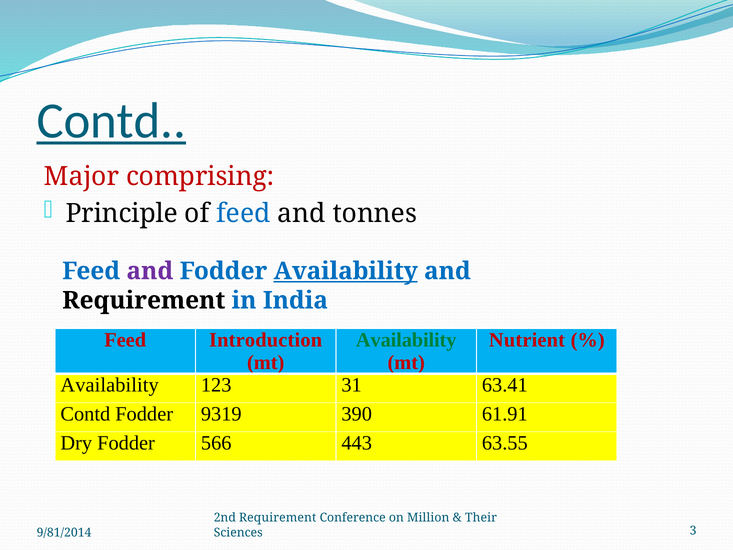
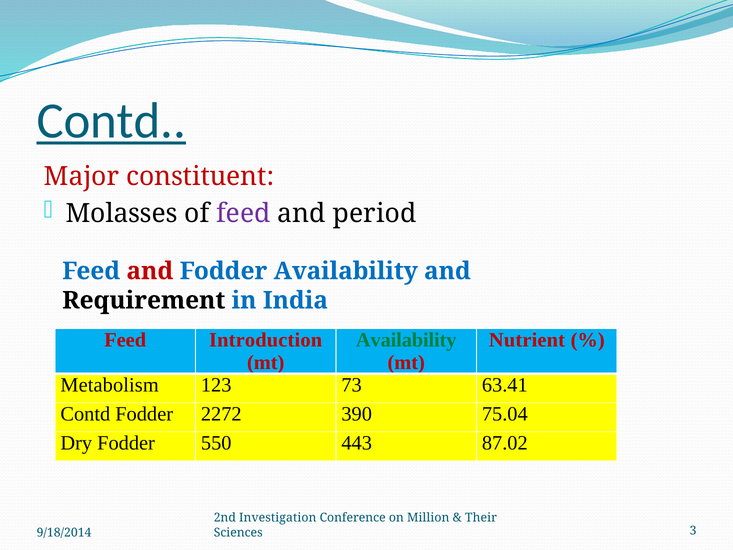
comprising: comprising -> constituent
Principle: Principle -> Molasses
feed at (243, 214) colour: blue -> purple
tonnes: tonnes -> period
and at (150, 271) colour: purple -> red
Availability at (346, 271) underline: present -> none
Availability at (110, 385): Availability -> Metabolism
31: 31 -> 73
9319: 9319 -> 2272
61.91: 61.91 -> 75.04
566: 566 -> 550
63.55: 63.55 -> 87.02
2nd Requirement: Requirement -> Investigation
9/81/2014: 9/81/2014 -> 9/18/2014
